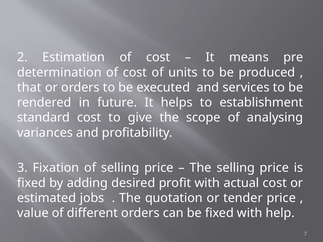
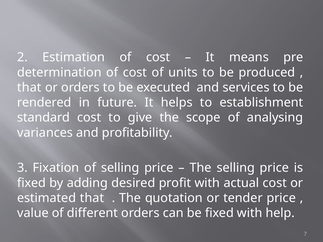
estimated jobs: jobs -> that
